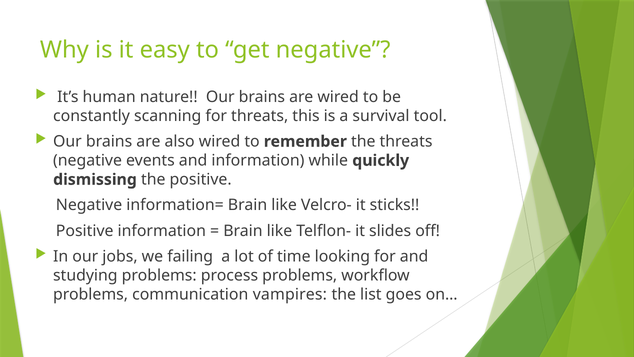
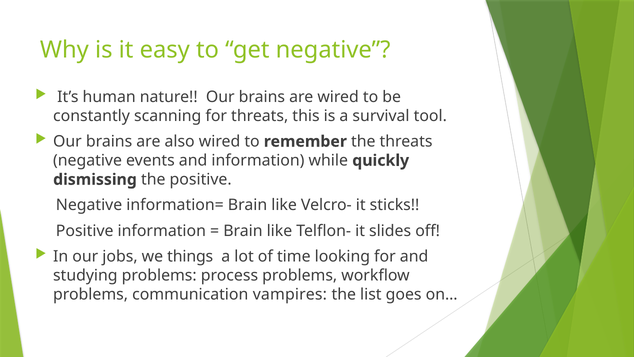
failing: failing -> things
